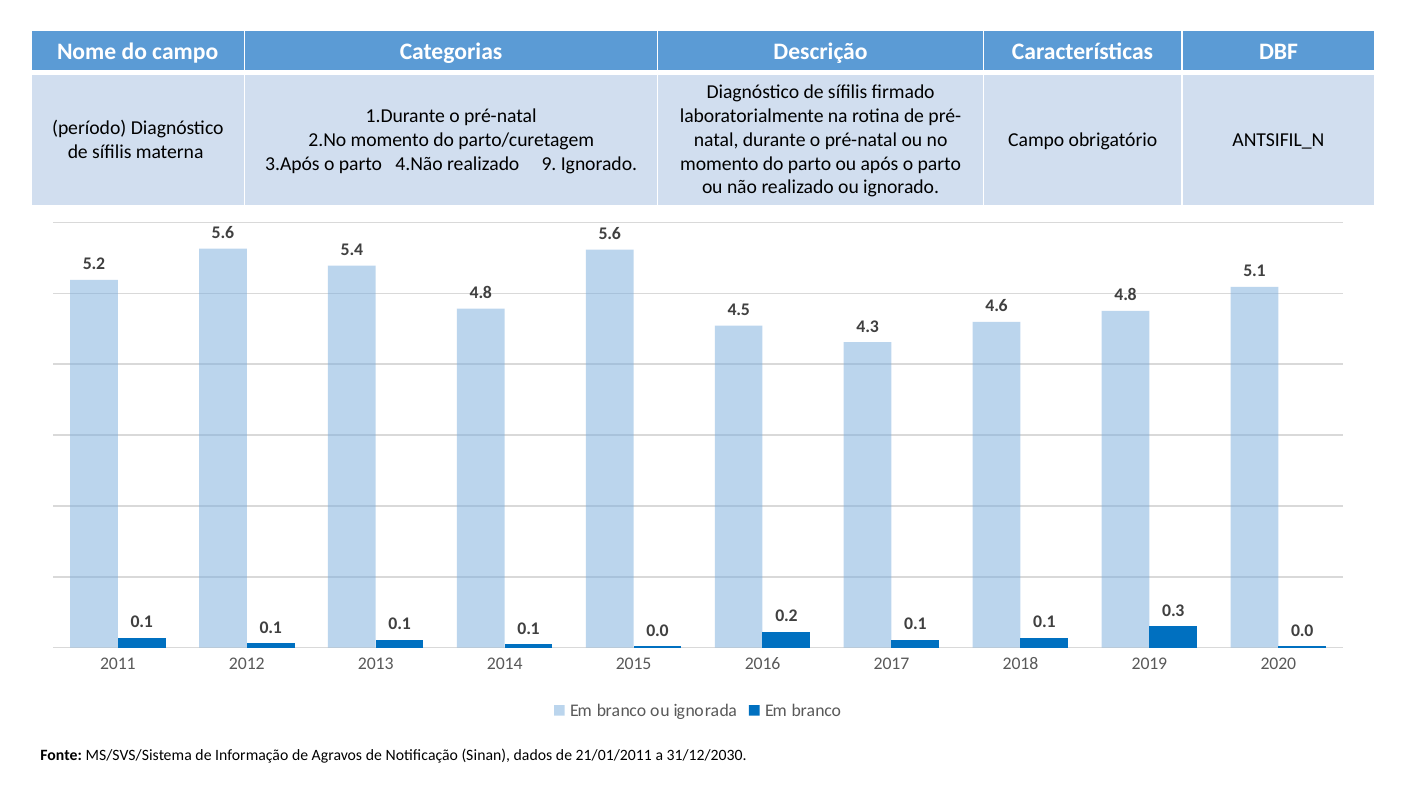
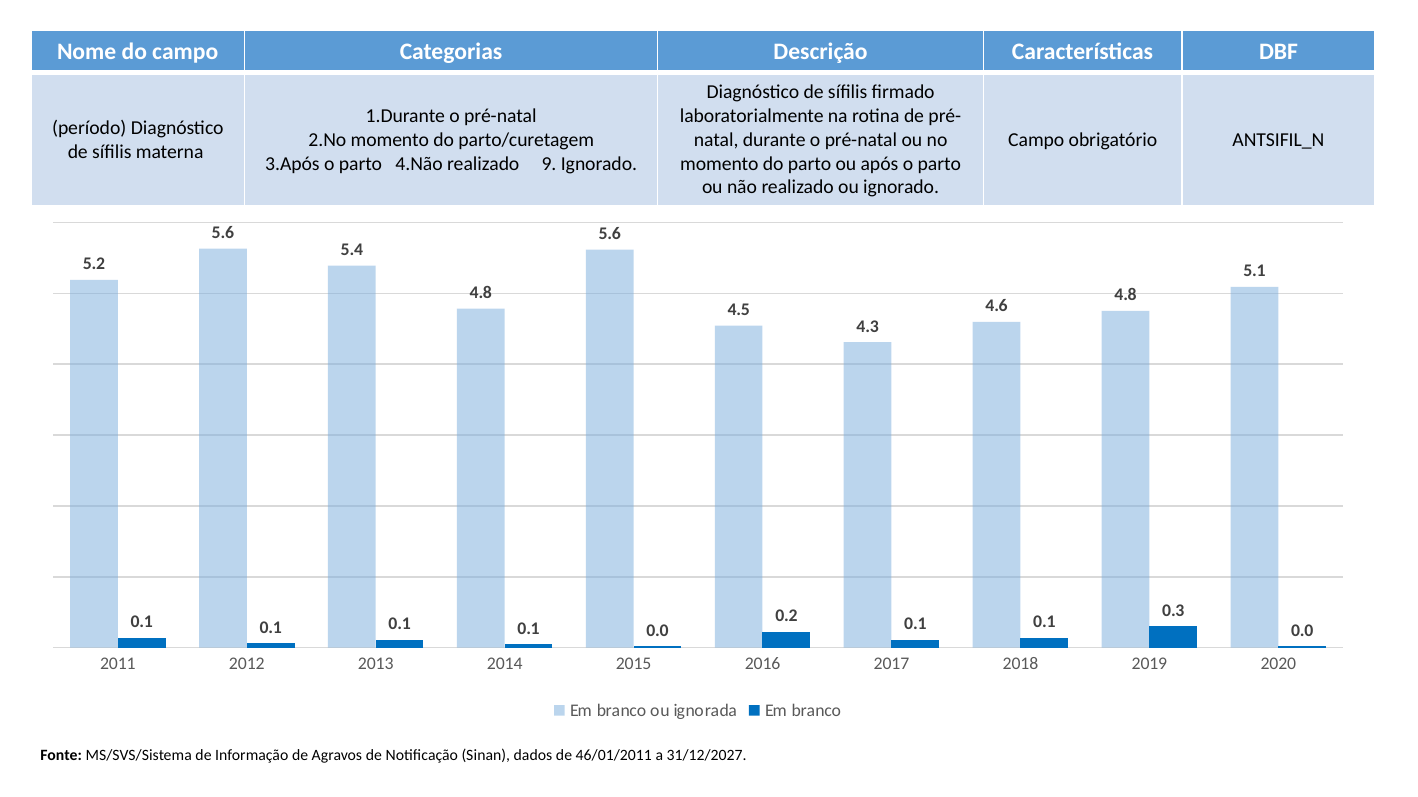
21/01/2011: 21/01/2011 -> 46/01/2011
31/12/2030: 31/12/2030 -> 31/12/2027
